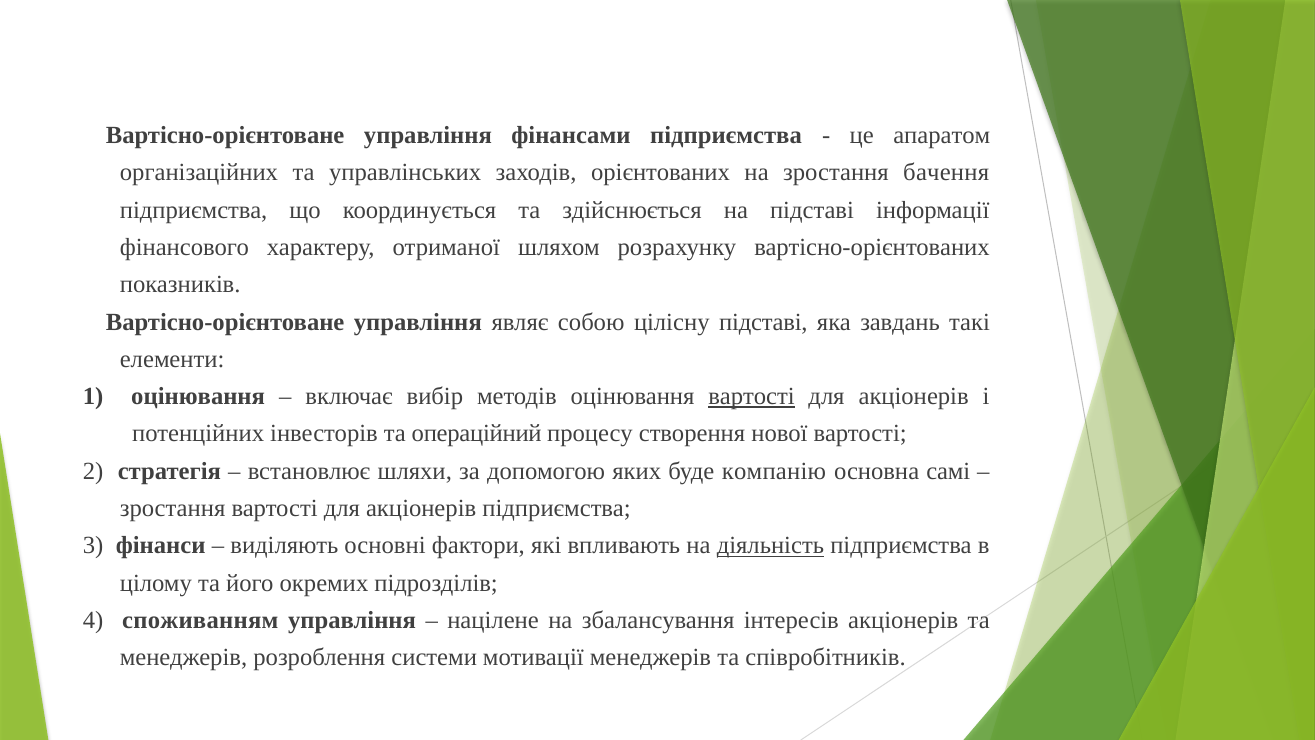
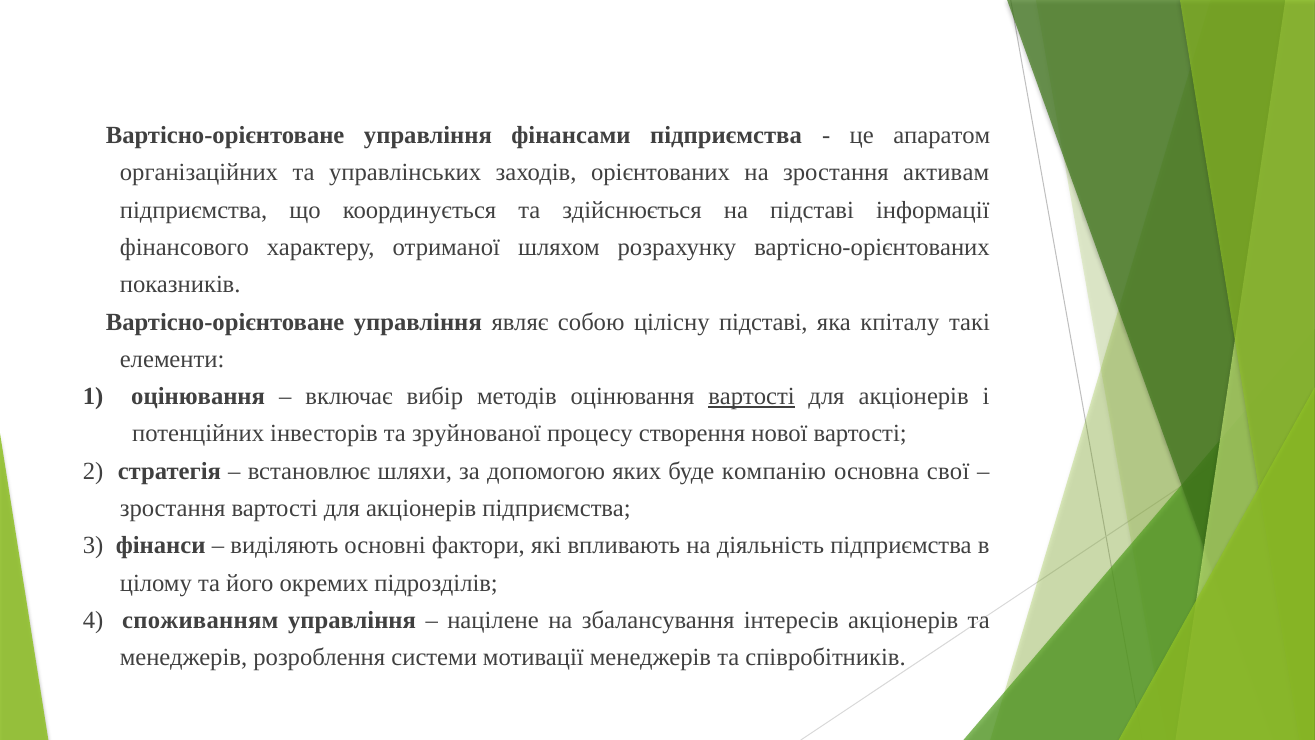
бачення: бачення -> активам
завдань: завдань -> кпіталу
операційний: операційний -> зруйнованої
самі: самі -> свої
діяльність underline: present -> none
